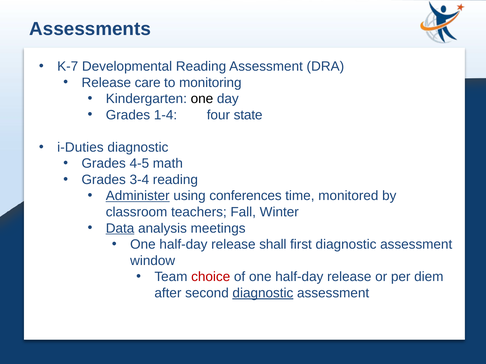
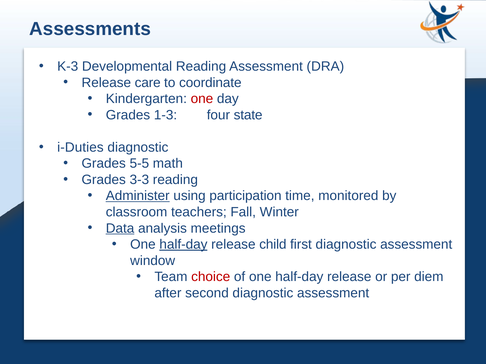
K-7: K-7 -> K-3
monitoring: monitoring -> coordinate
one at (202, 99) colour: black -> red
1-4: 1-4 -> 1-3
4-5: 4-5 -> 5-5
3-4: 3-4 -> 3-3
conferences: conferences -> participation
half-day at (183, 245) underline: none -> present
shall: shall -> child
diagnostic at (263, 293) underline: present -> none
